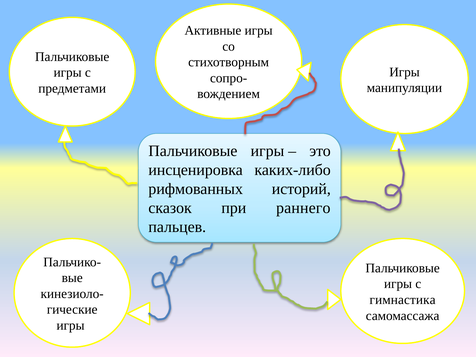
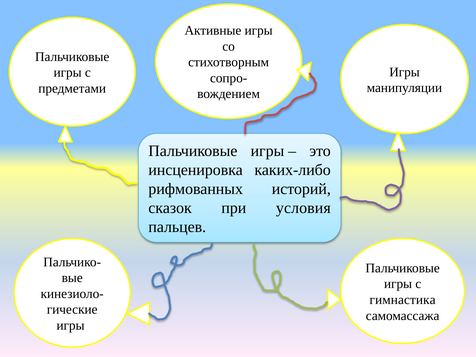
раннего: раннего -> условия
